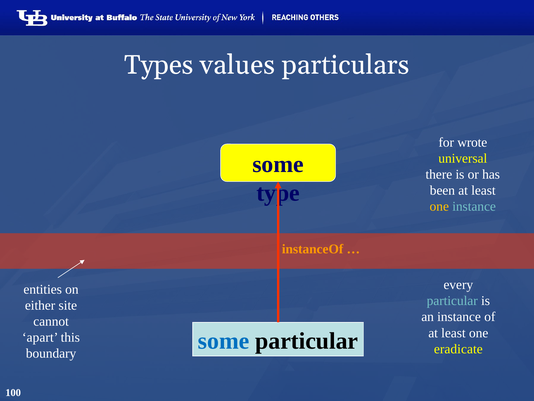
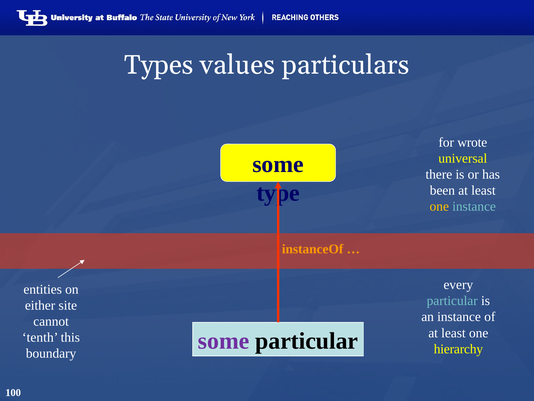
some at (224, 340) colour: blue -> purple
apart: apart -> tenth
eradicate: eradicate -> hierarchy
